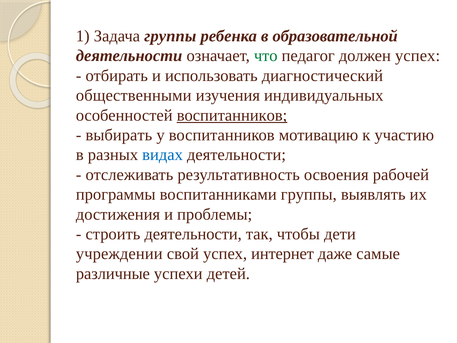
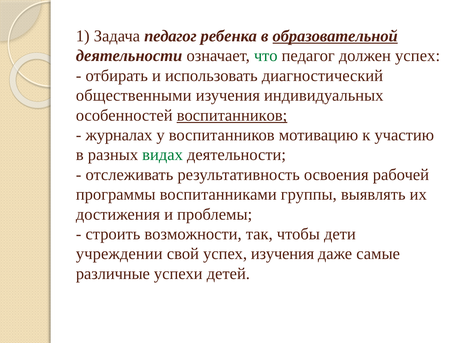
Задача группы: группы -> педагог
образовательной underline: none -> present
выбирать: выбирать -> журналах
видах colour: blue -> green
строить деятельности: деятельности -> возможности
успех интернет: интернет -> изучения
